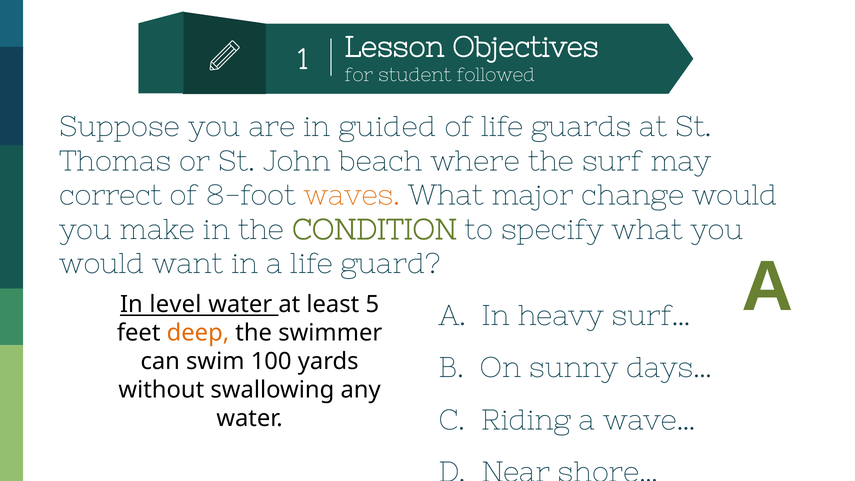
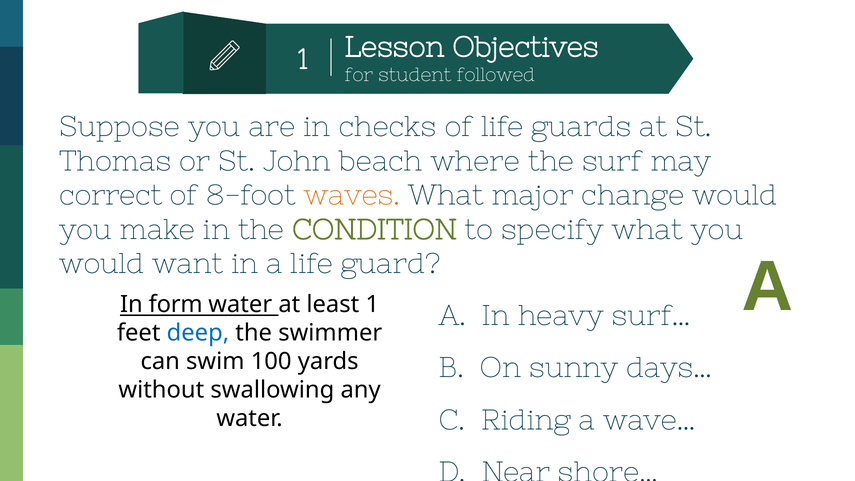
guided: guided -> checks
level: level -> form
least 5: 5 -> 1
deep colour: orange -> blue
